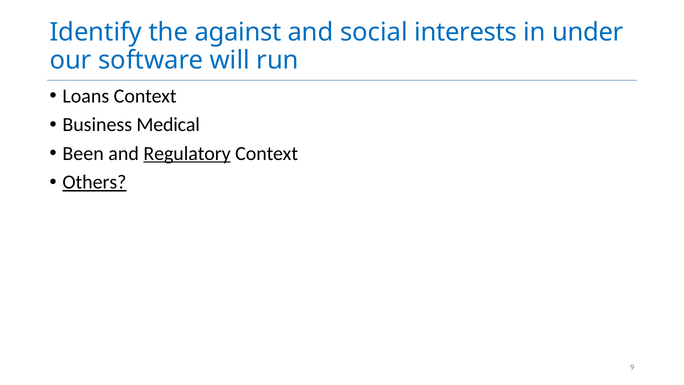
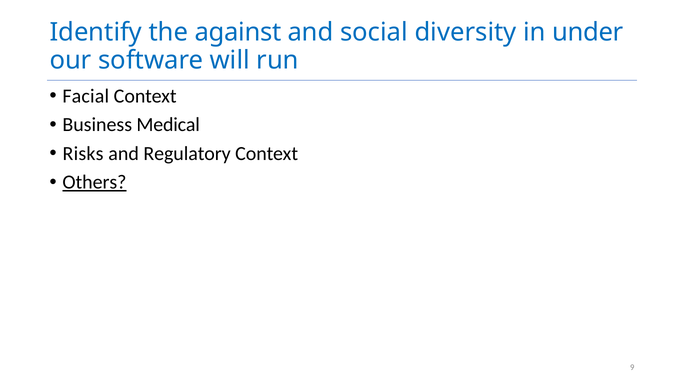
interests: interests -> diversity
Loans: Loans -> Facial
Been: Been -> Risks
Regulatory underline: present -> none
